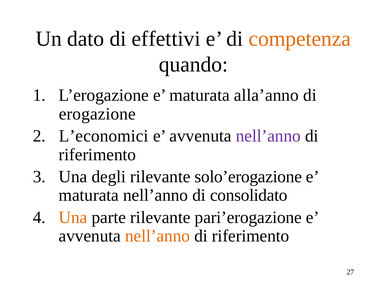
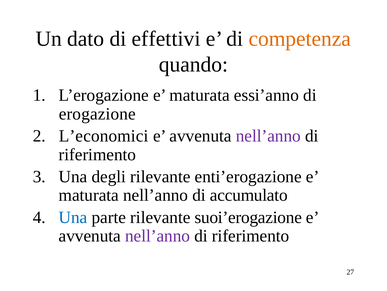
alla’anno: alla’anno -> essi’anno
solo’erogazione: solo’erogazione -> enti’erogazione
consolidato: consolidato -> accumulato
Una at (73, 217) colour: orange -> blue
pari’erogazione: pari’erogazione -> suoi’erogazione
nell’anno at (158, 235) colour: orange -> purple
